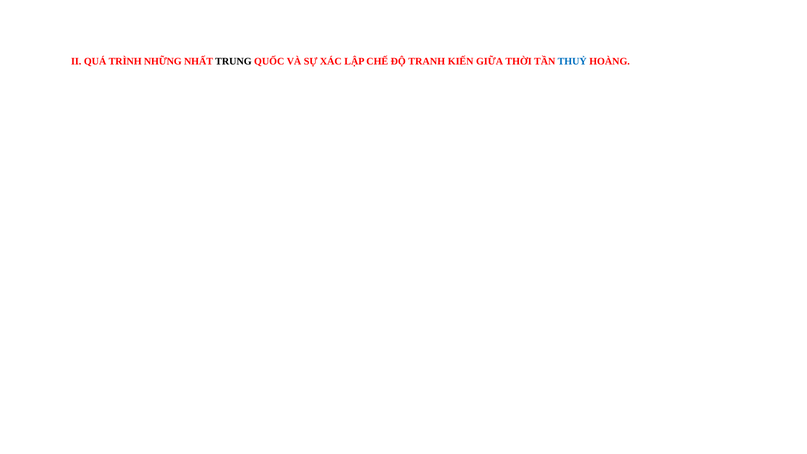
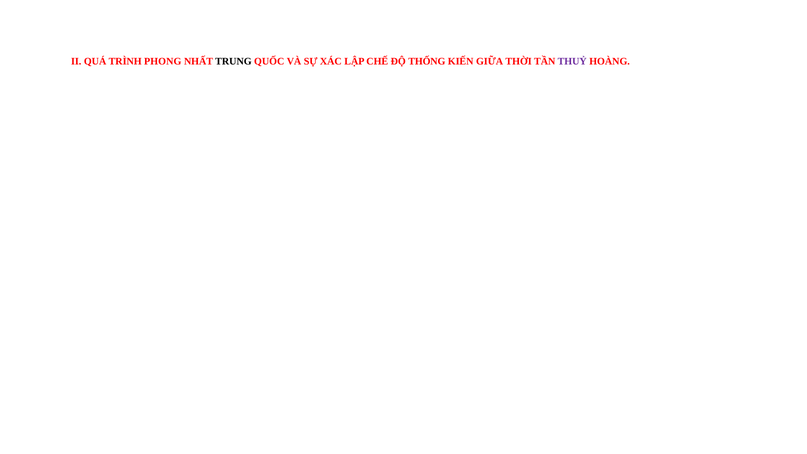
NHỮNG: NHỮNG -> PHONG
TRANH: TRANH -> THỐNG
THUỶ colour: blue -> purple
